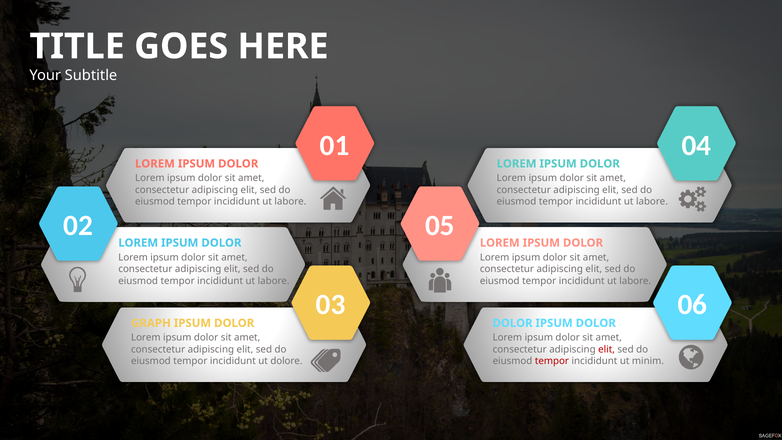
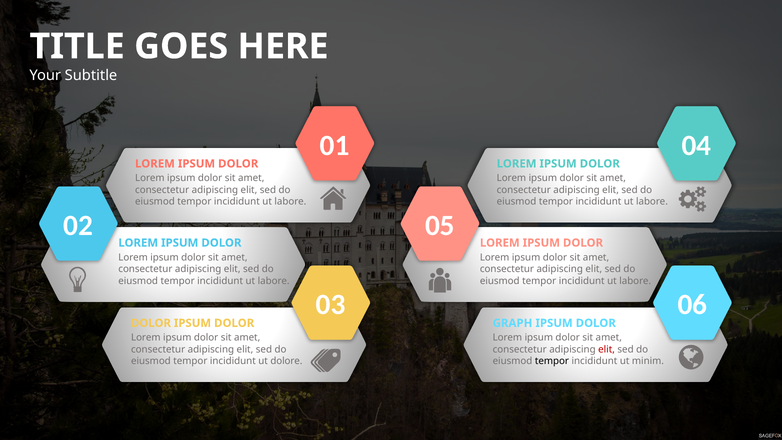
GRAPH at (151, 323): GRAPH -> DOLOR
DOLOR at (513, 323): DOLOR -> GRAPH
tempor at (552, 361) colour: red -> black
